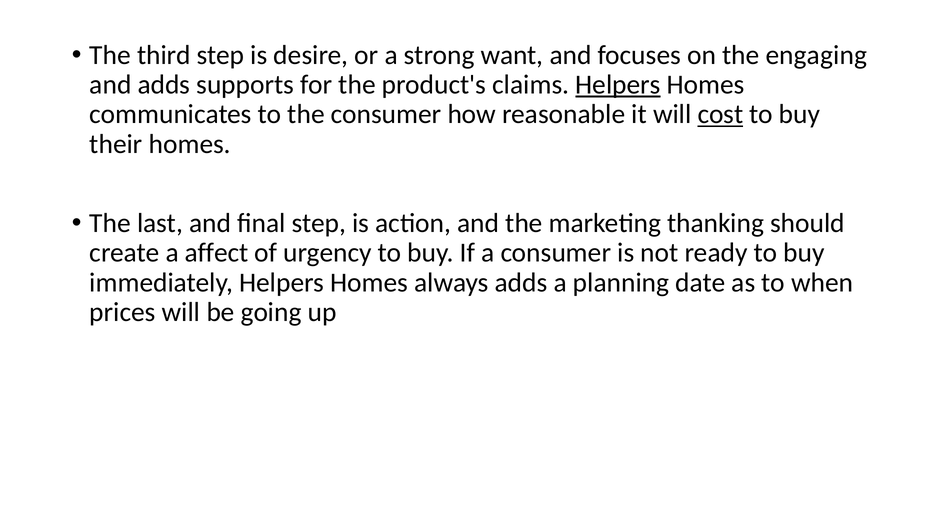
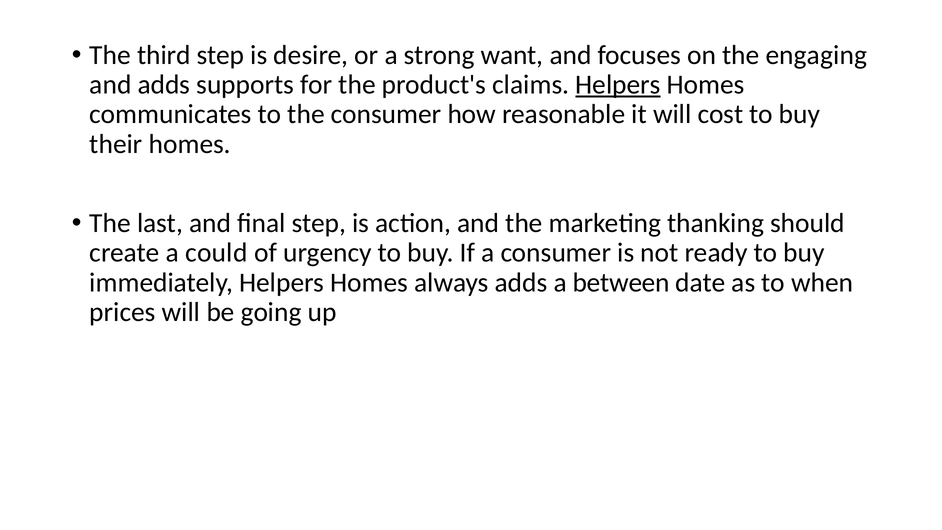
cost underline: present -> none
affect: affect -> could
planning: planning -> between
